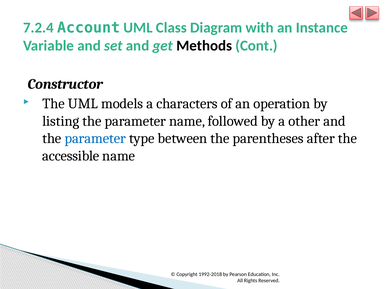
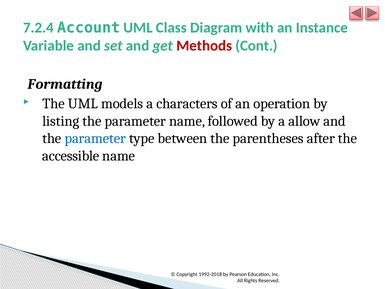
Methods colour: black -> red
Constructor: Constructor -> Formatting
other: other -> allow
